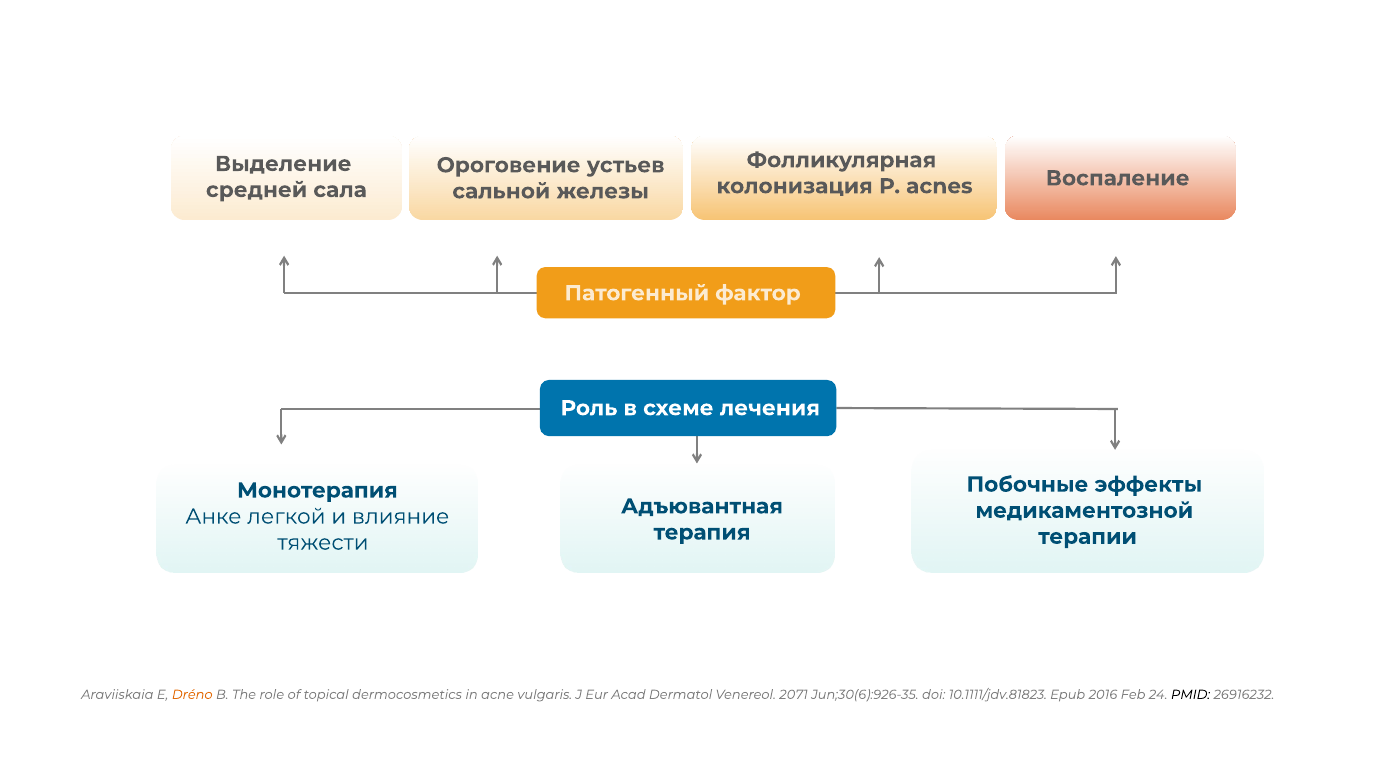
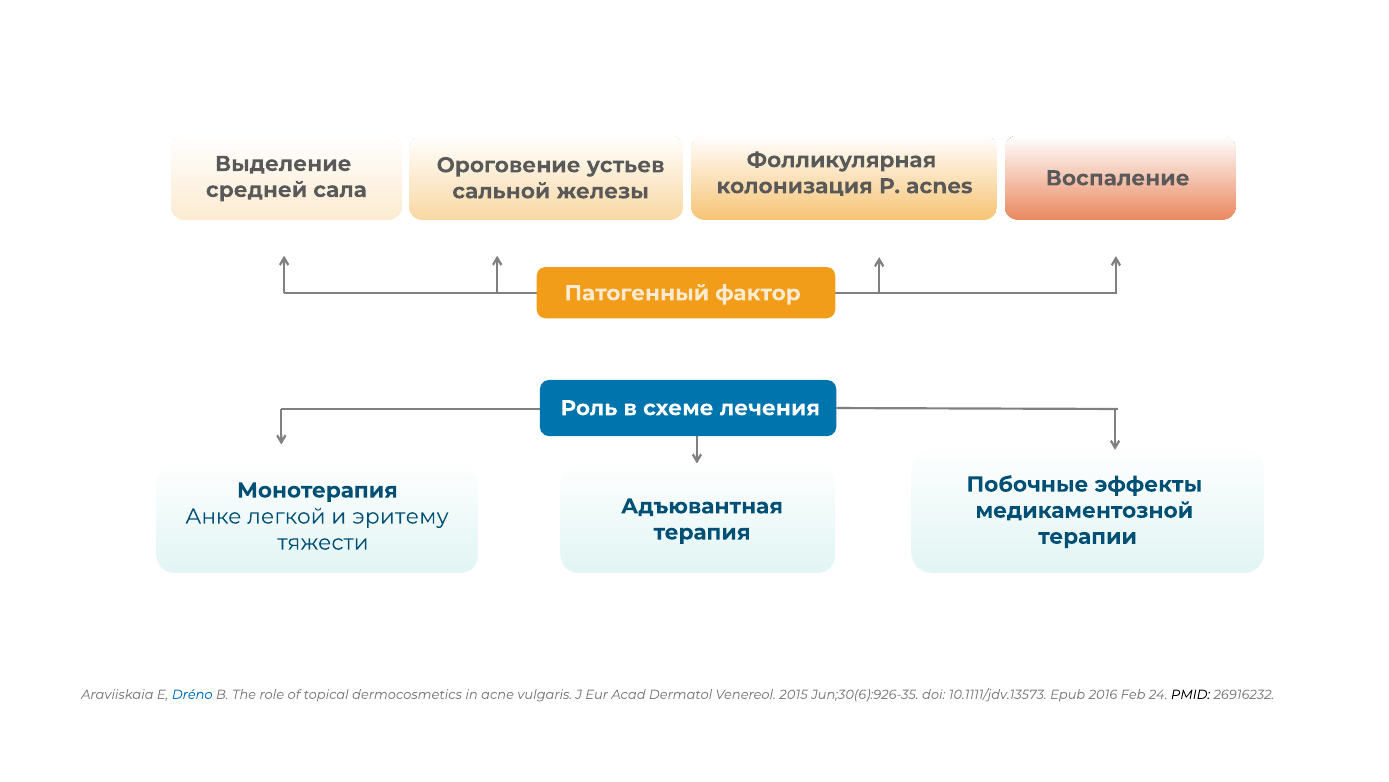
влияние: влияние -> эритему
Dréno colour: orange -> blue
2071: 2071 -> 2015
10.1111/jdv.81823: 10.1111/jdv.81823 -> 10.1111/jdv.13573
